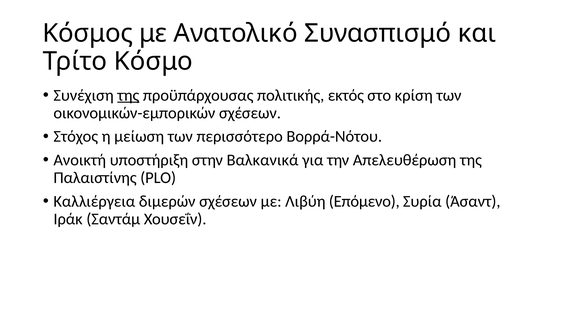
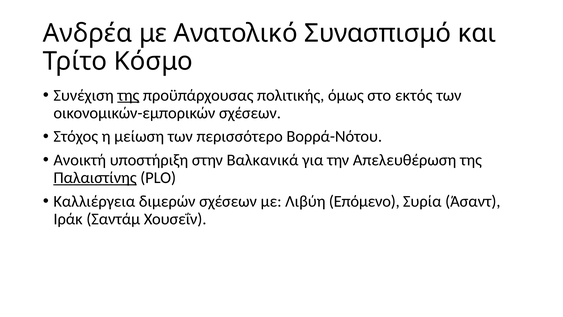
Κόσμος: Κόσμος -> Ανδρέα
εκτός: εκτός -> όμως
κρίση: κρίση -> εκτός
Παλαιστίνης underline: none -> present
